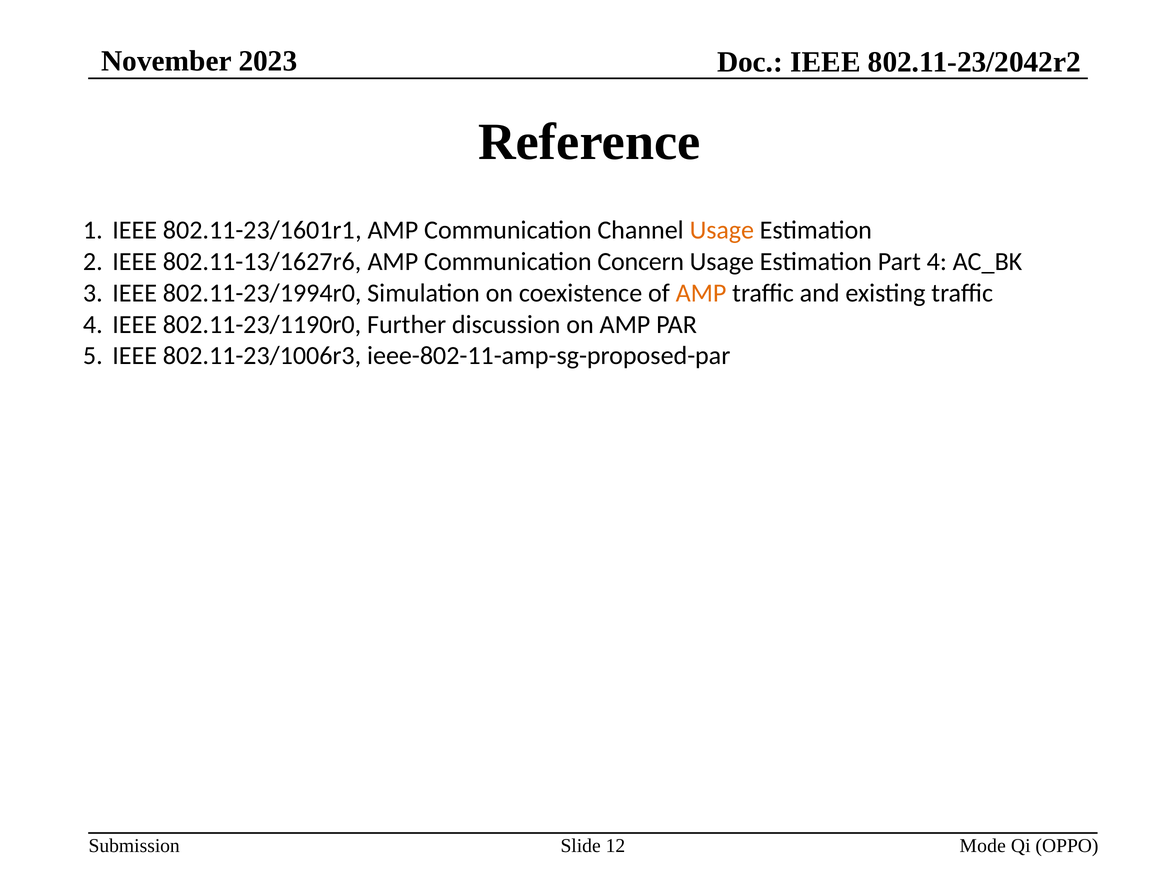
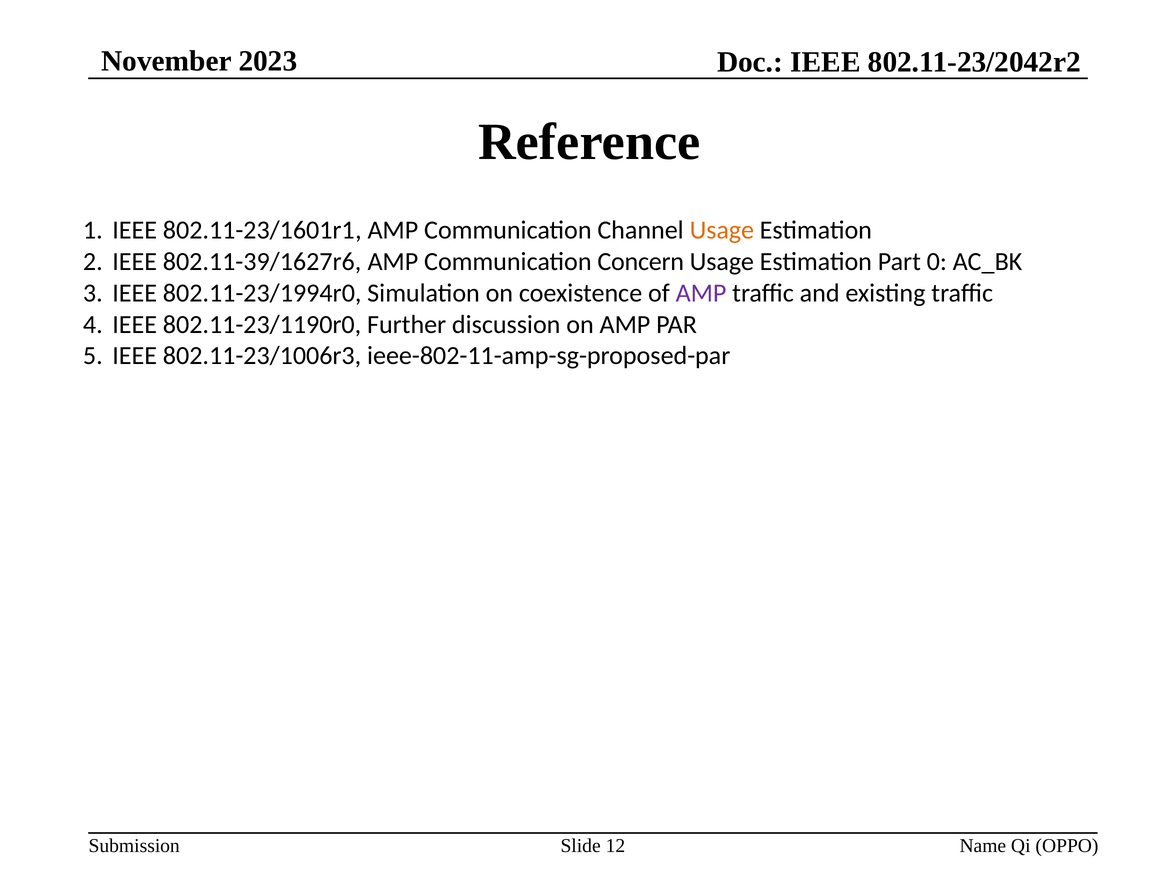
802.11-13/1627r6: 802.11-13/1627r6 -> 802.11-39/1627r6
Part 4: 4 -> 0
AMP at (701, 293) colour: orange -> purple
Mode: Mode -> Name
